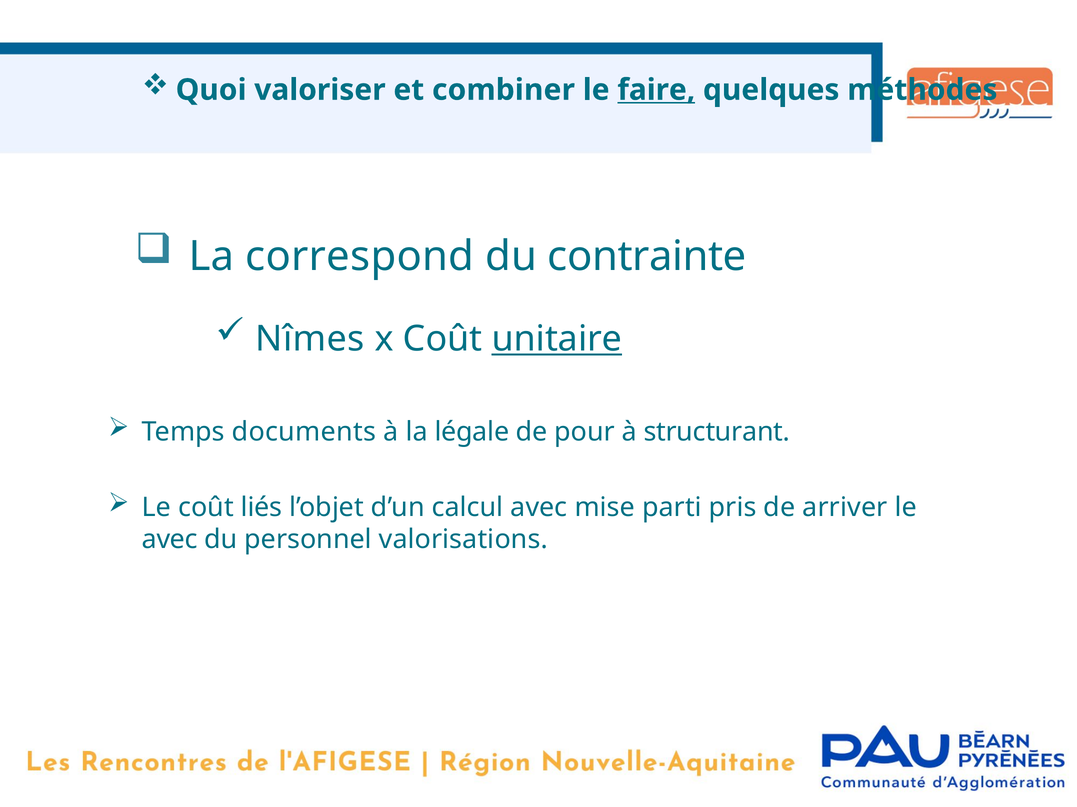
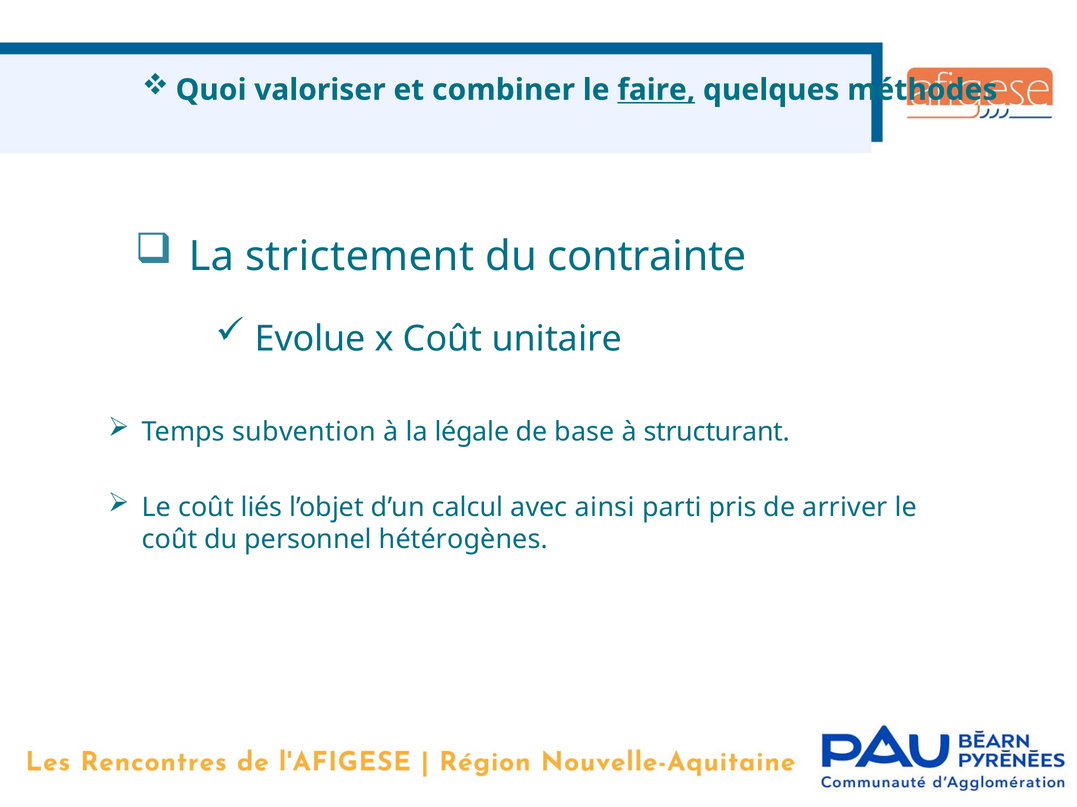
correspond: correspond -> strictement
Nîmes: Nîmes -> Evolue
unitaire underline: present -> none
documents: documents -> subvention
pour: pour -> base
mise: mise -> ainsi
avec at (170, 540): avec -> coût
valorisations: valorisations -> hétérogènes
